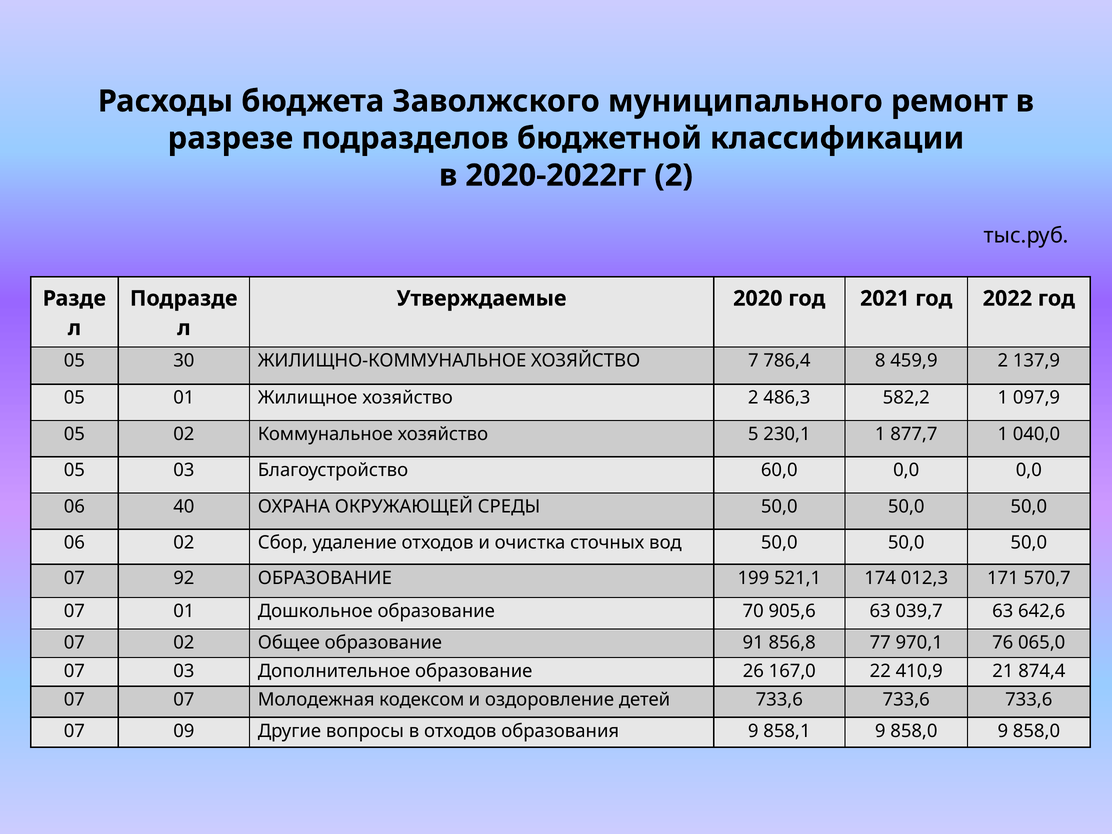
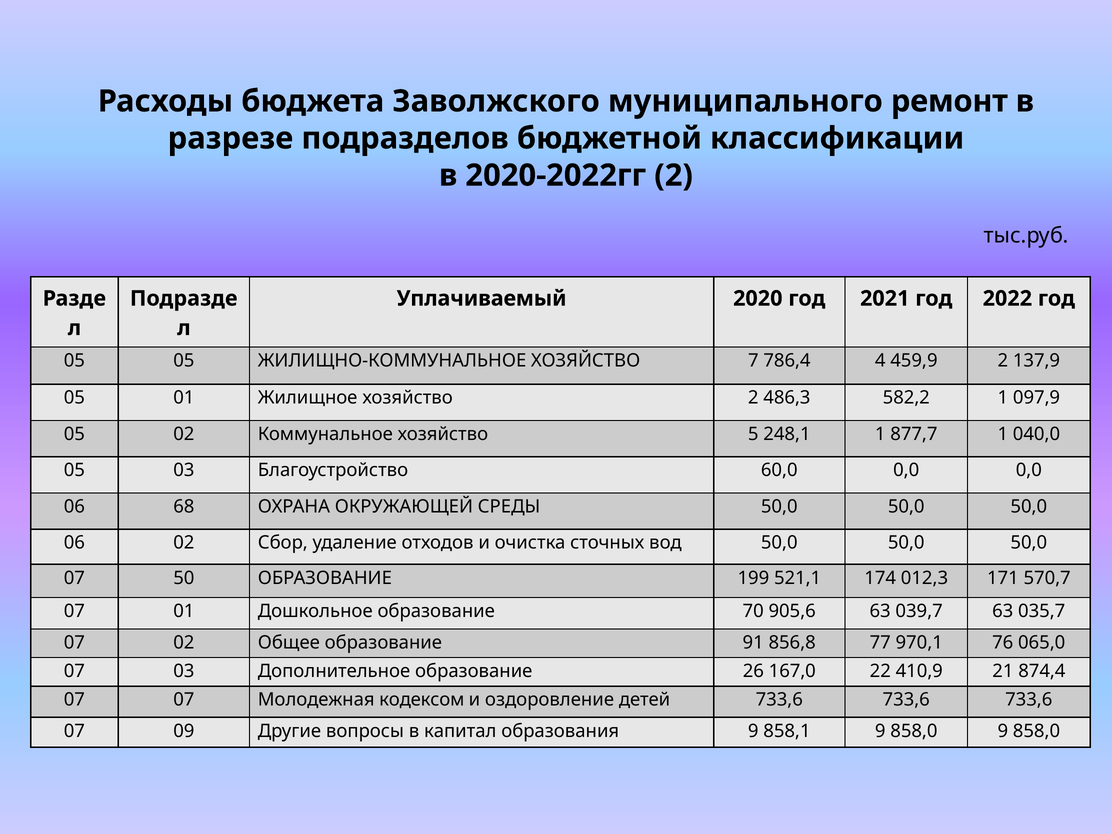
Утверждаемые: Утверждаемые -> Уплачиваемый
05 30: 30 -> 05
8: 8 -> 4
230,1: 230,1 -> 248,1
40: 40 -> 68
92: 92 -> 50
642,6: 642,6 -> 035,7
в отходов: отходов -> капитал
